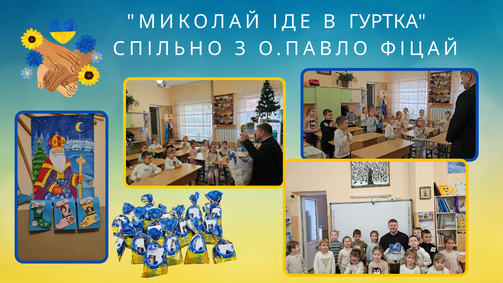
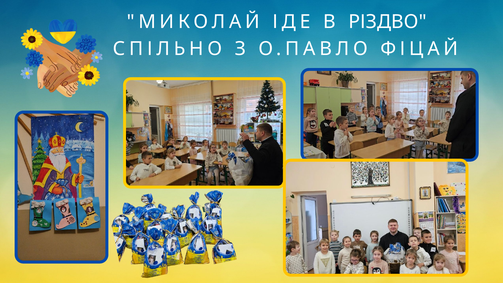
ГУРТКА: ГУРТКА -> РІЗДВО
